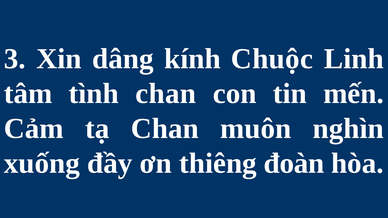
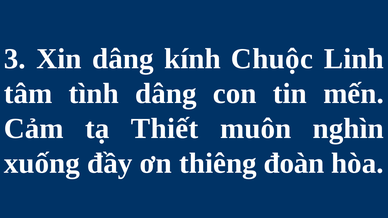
tình chan: chan -> dâng
tạ Chan: Chan -> Thiết
